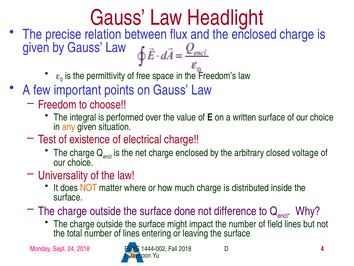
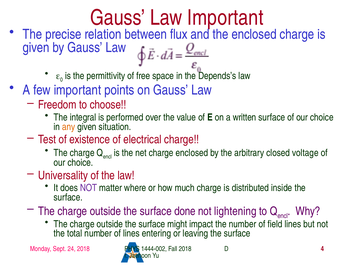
Law Headlight: Headlight -> Important
Freedom’s: Freedom’s -> Depends’s
NOT at (89, 187) colour: orange -> purple
difference: difference -> lightening
